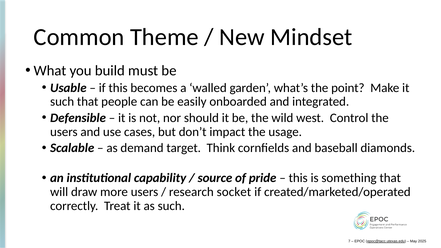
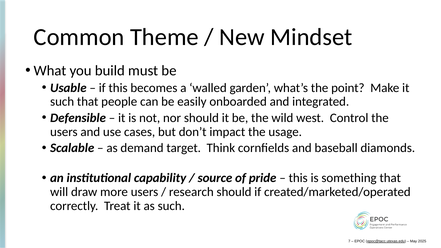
research socket: socket -> should
